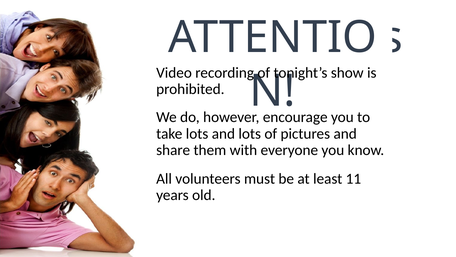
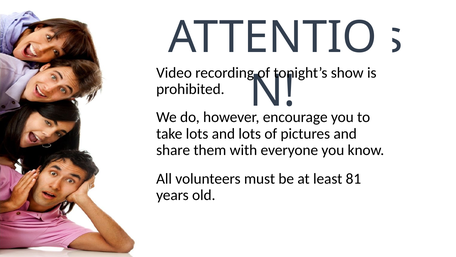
11: 11 -> 81
